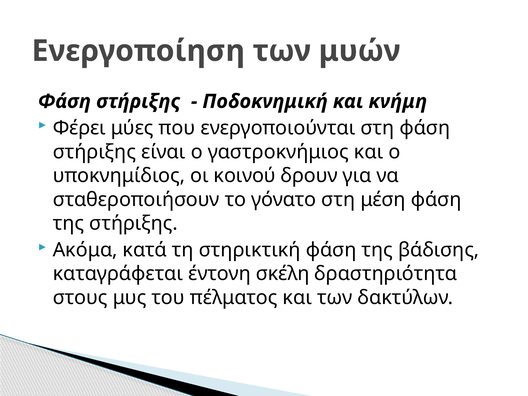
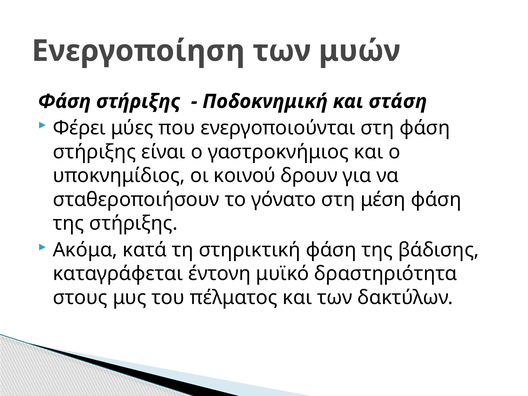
κνήμη: κνήμη -> στάση
σκέλη: σκέλη -> μυϊκό
